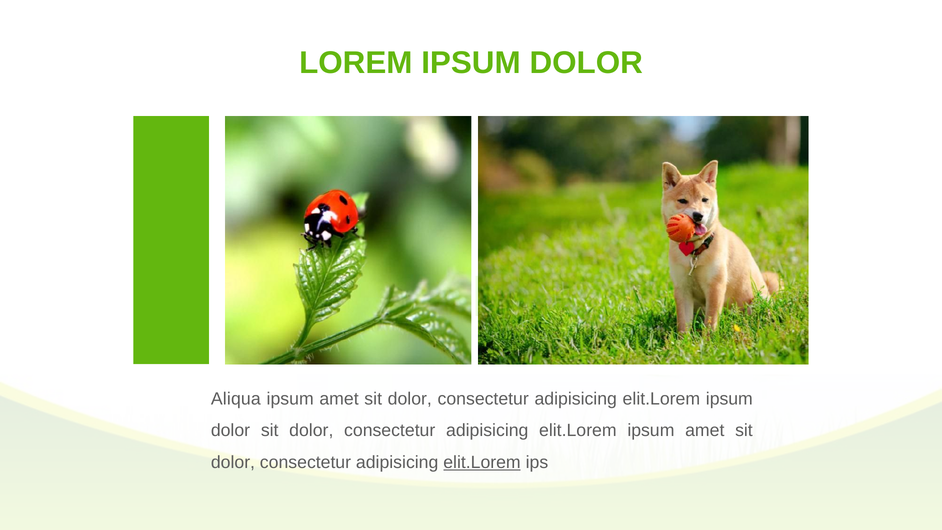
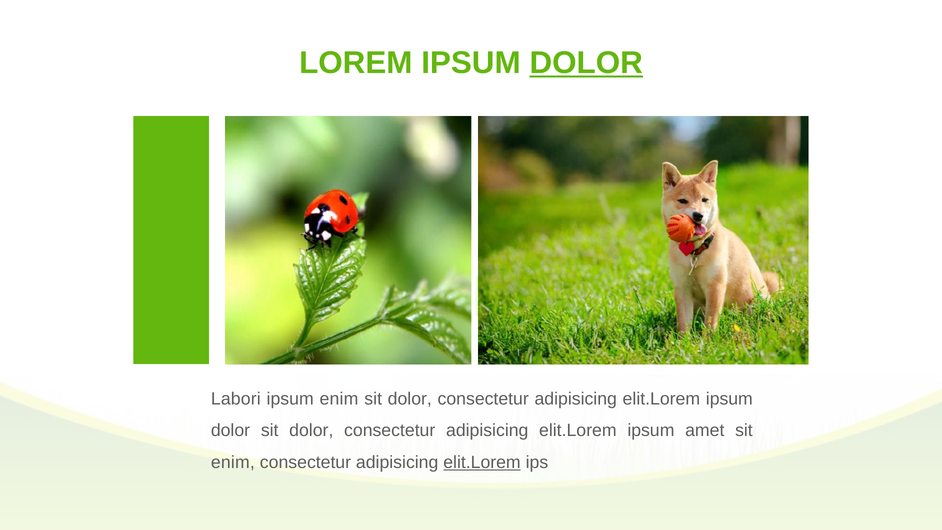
DOLOR at (586, 63) underline: none -> present
Aliqua: Aliqua -> Labori
amet at (339, 399): amet -> enim
dolor at (233, 462): dolor -> enim
